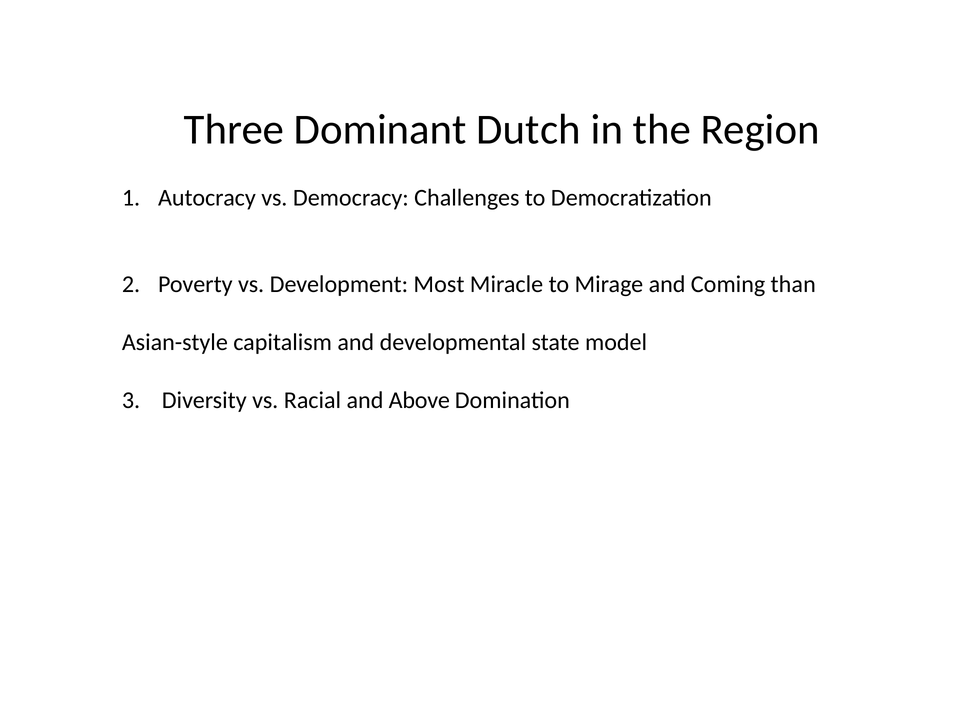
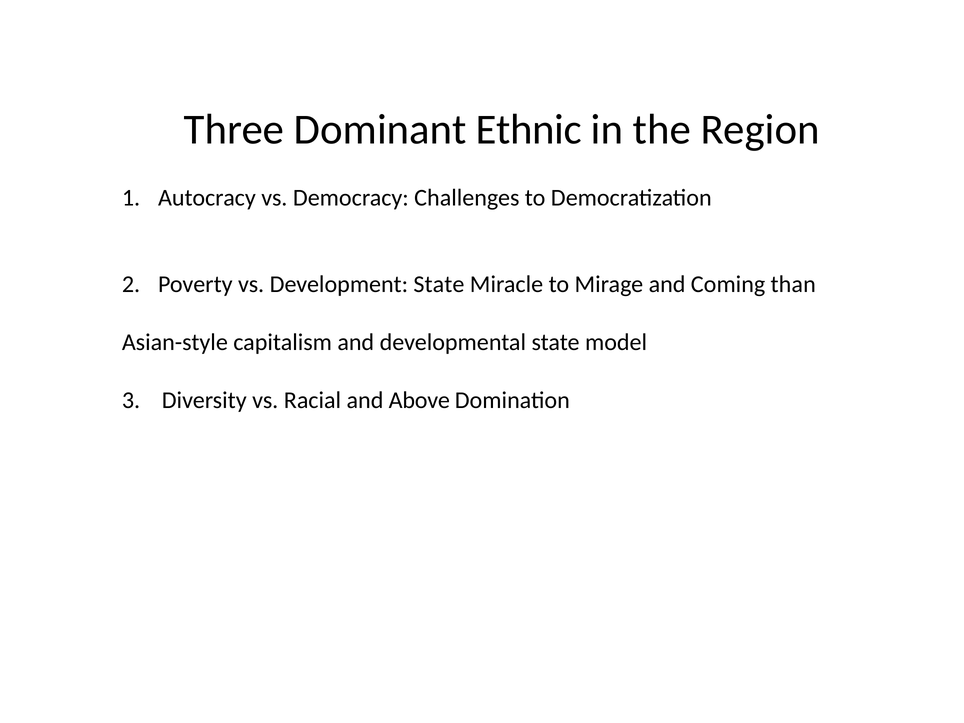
Dutch: Dutch -> Ethnic
Development Most: Most -> State
